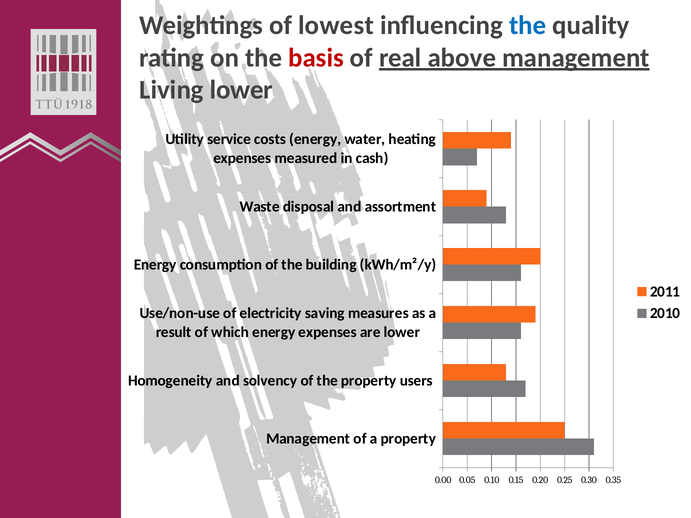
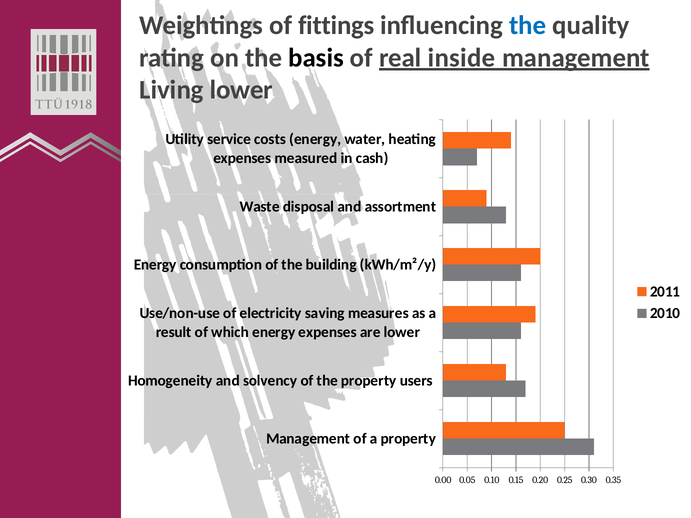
lowest: lowest -> fittings
basis colour: red -> black
above: above -> inside
